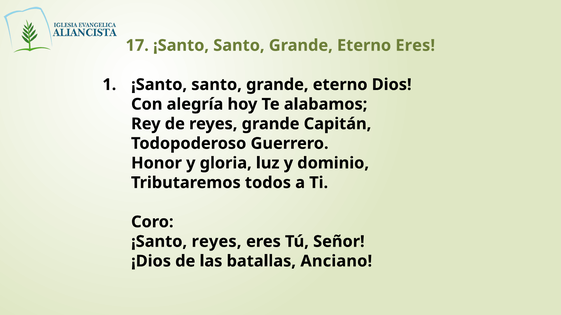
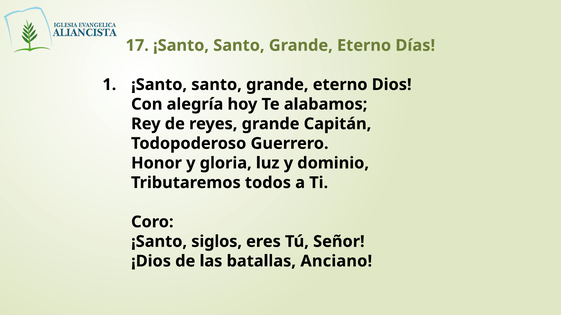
Eterno Eres: Eres -> Días
¡Santo reyes: reyes -> siglos
